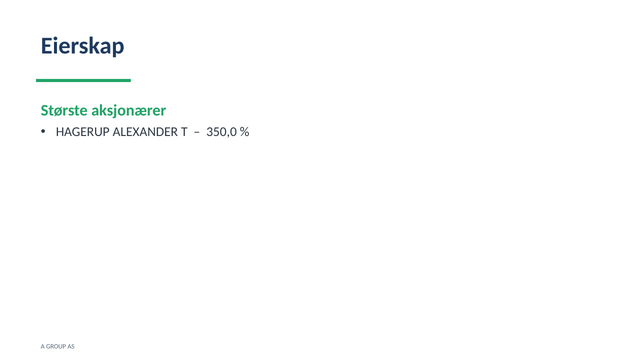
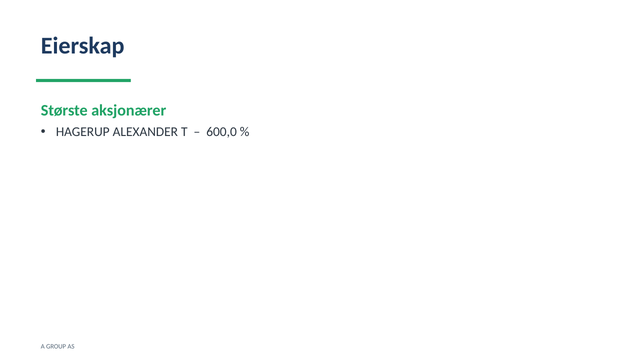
350,0: 350,0 -> 600,0
